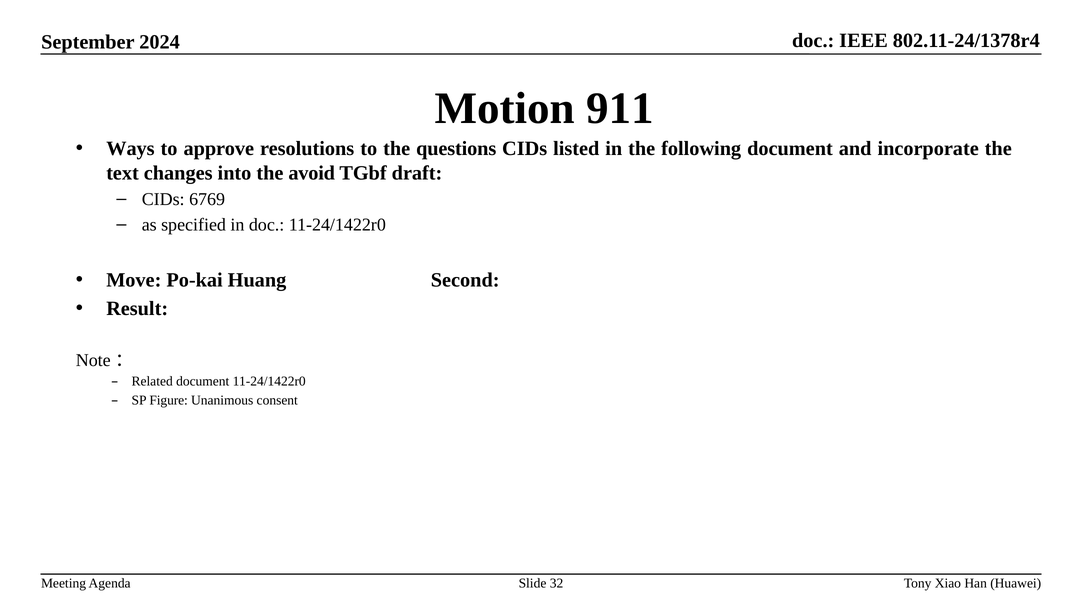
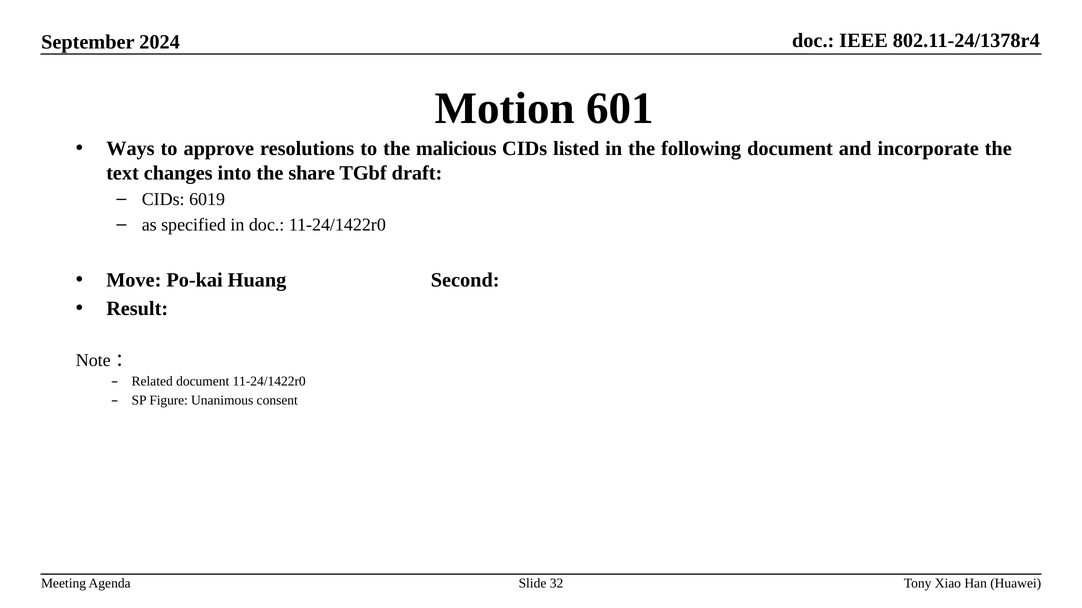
911: 911 -> 601
questions: questions -> malicious
avoid: avoid -> share
6769: 6769 -> 6019
